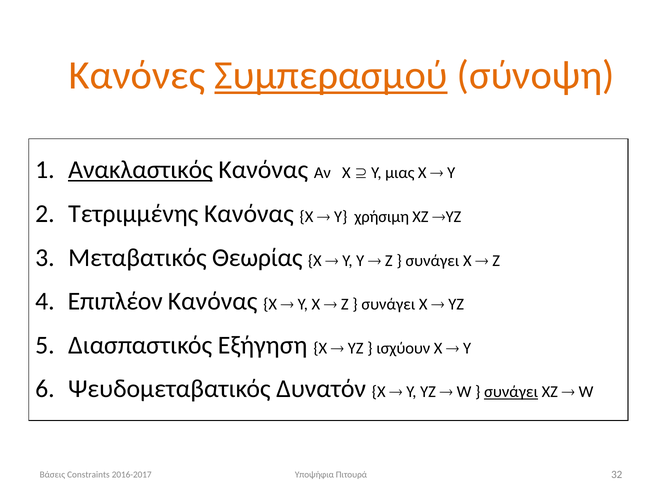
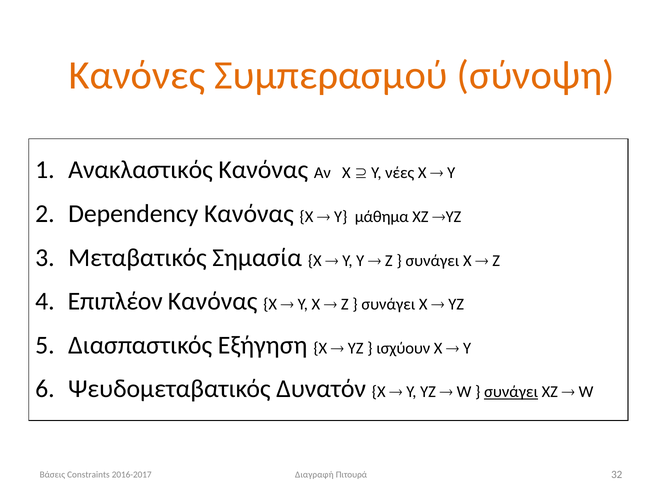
Συμπερασμού underline: present -> none
Ανακλαστικός underline: present -> none
μιας: μιας -> νέες
Τετριμμένης: Τετριμμένης -> Dependency
χρήσιμη: χρήσιμη -> μάθημα
Θεωρίας: Θεωρίας -> Σημασία
Υποψήφια: Υποψήφια -> Διαγραφή
